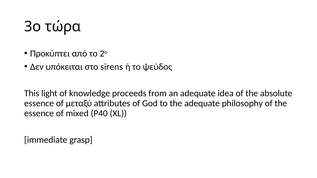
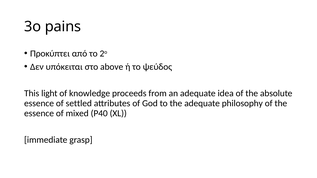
τώρα: τώρα -> pains
sirens: sirens -> above
μεταξύ: μεταξύ -> settled
